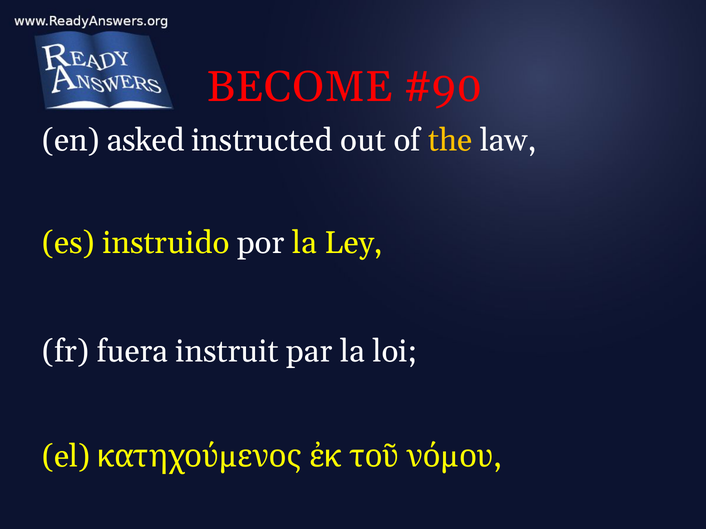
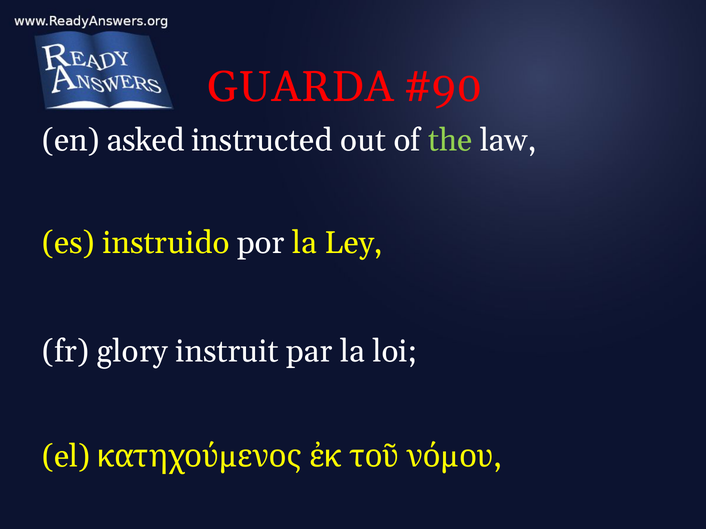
BECOME: BECOME -> GUARDA
the colour: yellow -> light green
fuera: fuera -> glory
